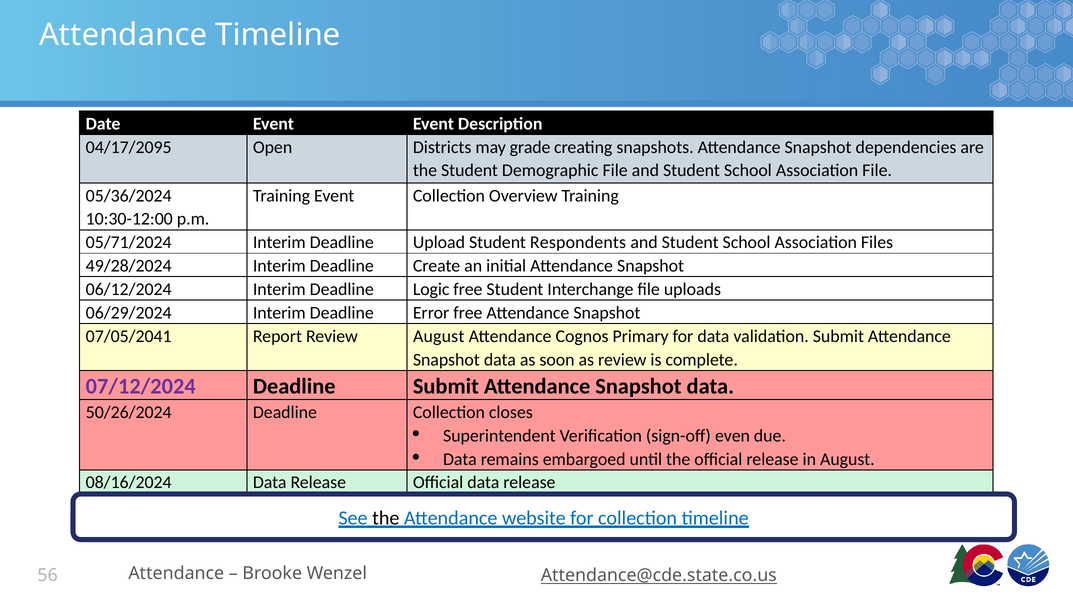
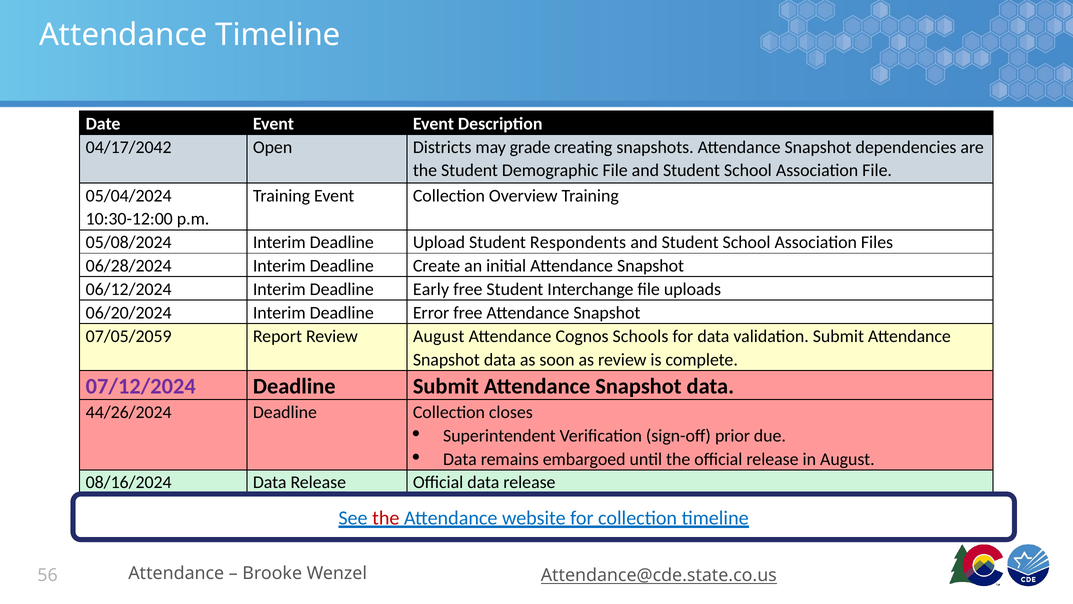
04/17/2095: 04/17/2095 -> 04/17/2042
05/36/2024: 05/36/2024 -> 05/04/2024
05/71/2024: 05/71/2024 -> 05/08/2024
49/28/2024: 49/28/2024 -> 06/28/2024
Logic: Logic -> Early
06/29/2024: 06/29/2024 -> 06/20/2024
07/05/2041: 07/05/2041 -> 07/05/2059
Primary: Primary -> Schools
50/26/2024: 50/26/2024 -> 44/26/2024
even: even -> prior
the at (386, 518) colour: black -> red
